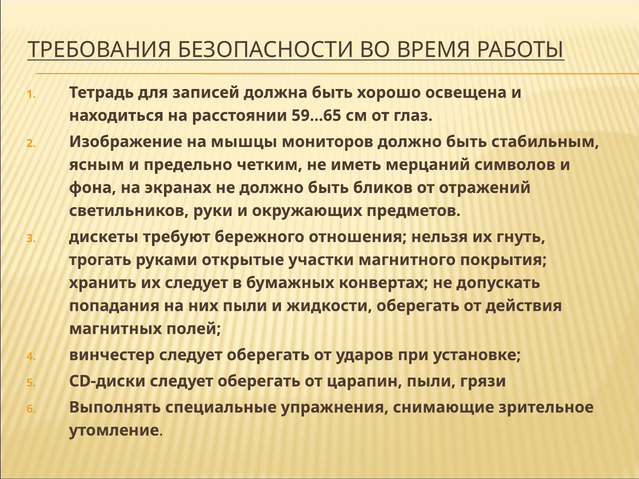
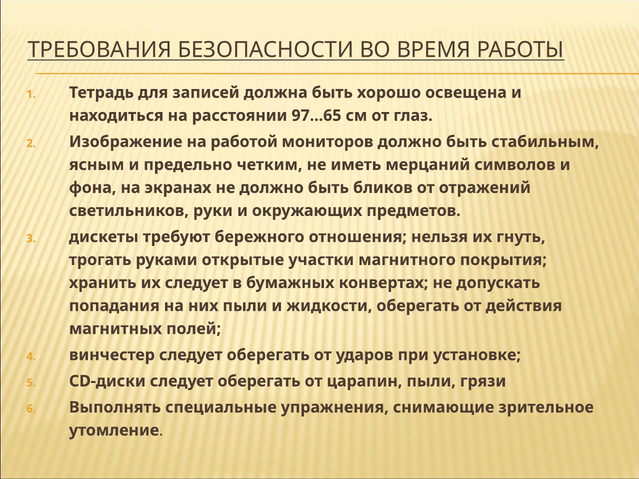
59...65: 59...65 -> 97...65
мышцы: мышцы -> работой
